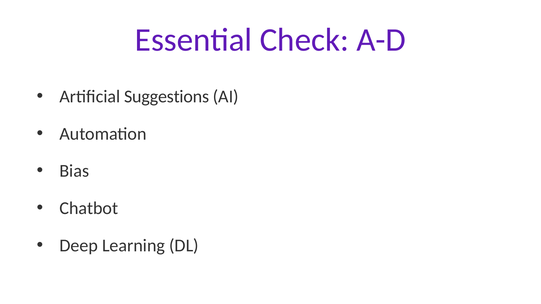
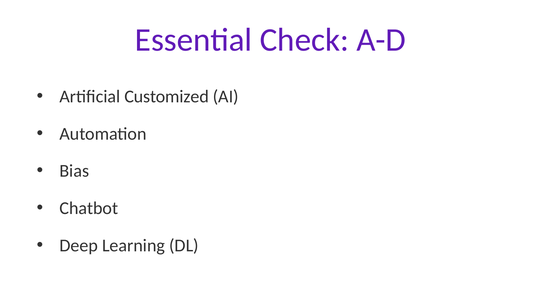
Suggestions: Suggestions -> Customized
